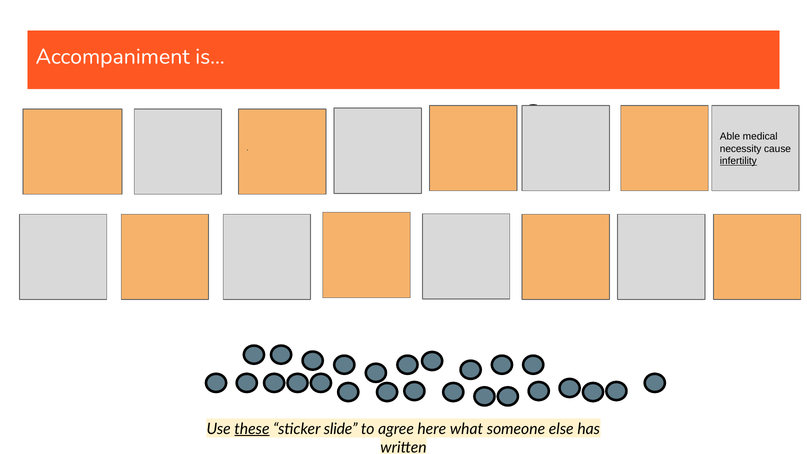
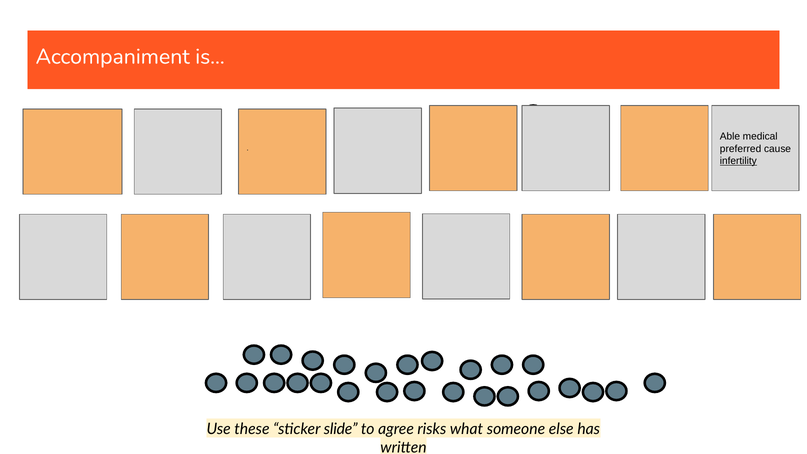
necessity: necessity -> preferred
these underline: present -> none
here: here -> risks
